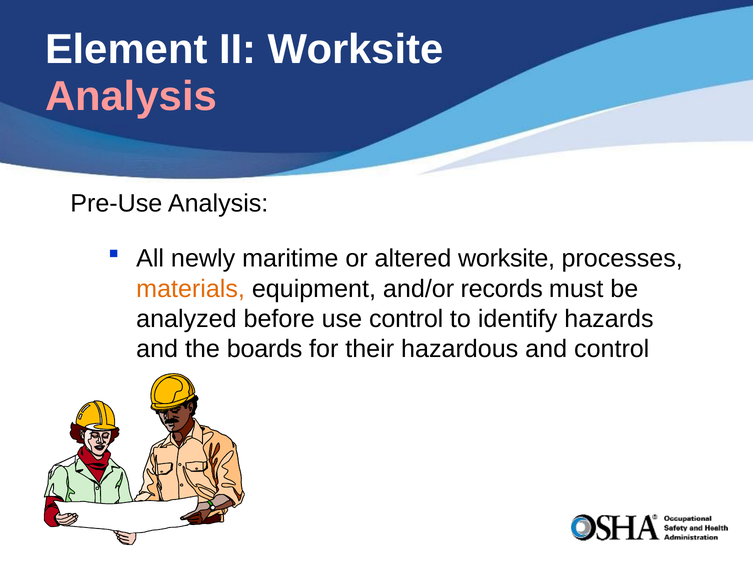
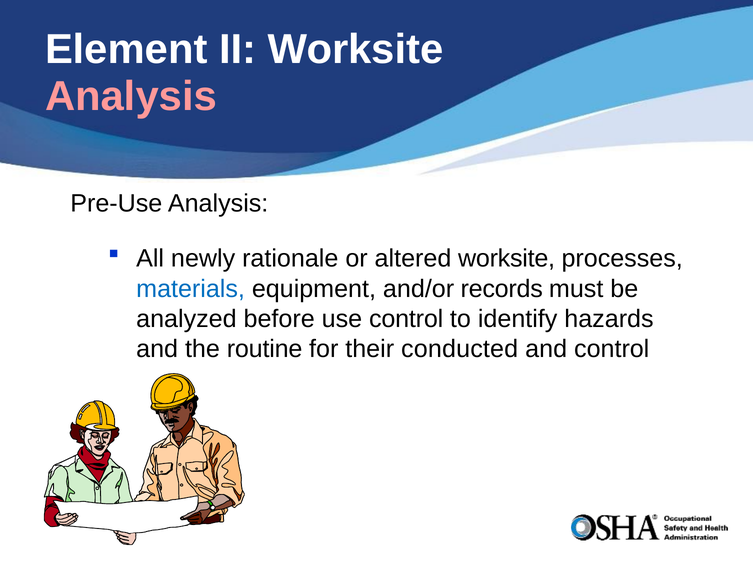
maritime: maritime -> rationale
materials colour: orange -> blue
boards: boards -> routine
hazardous: hazardous -> conducted
